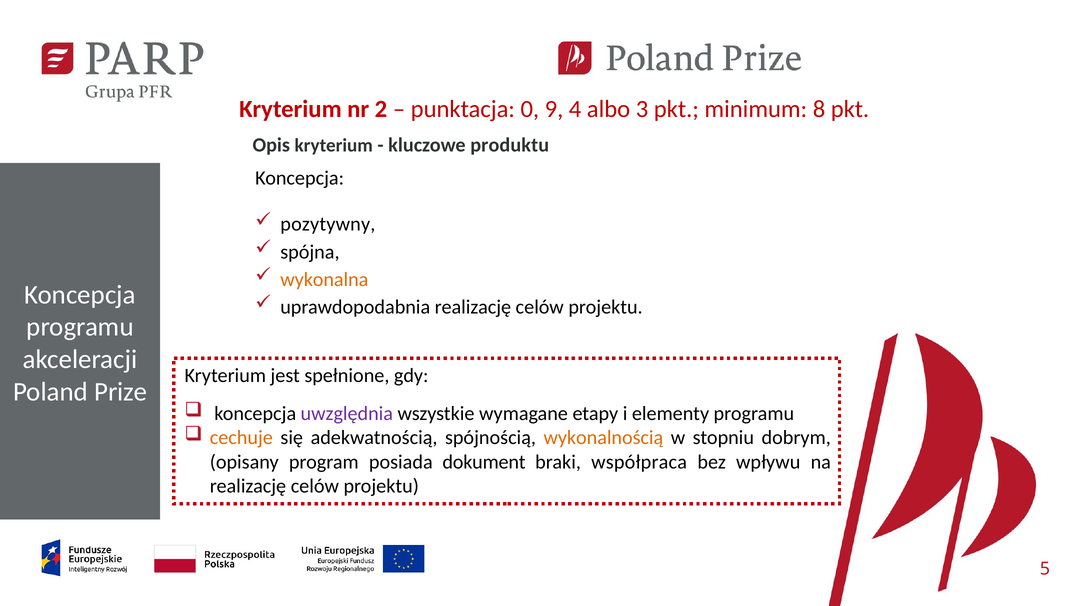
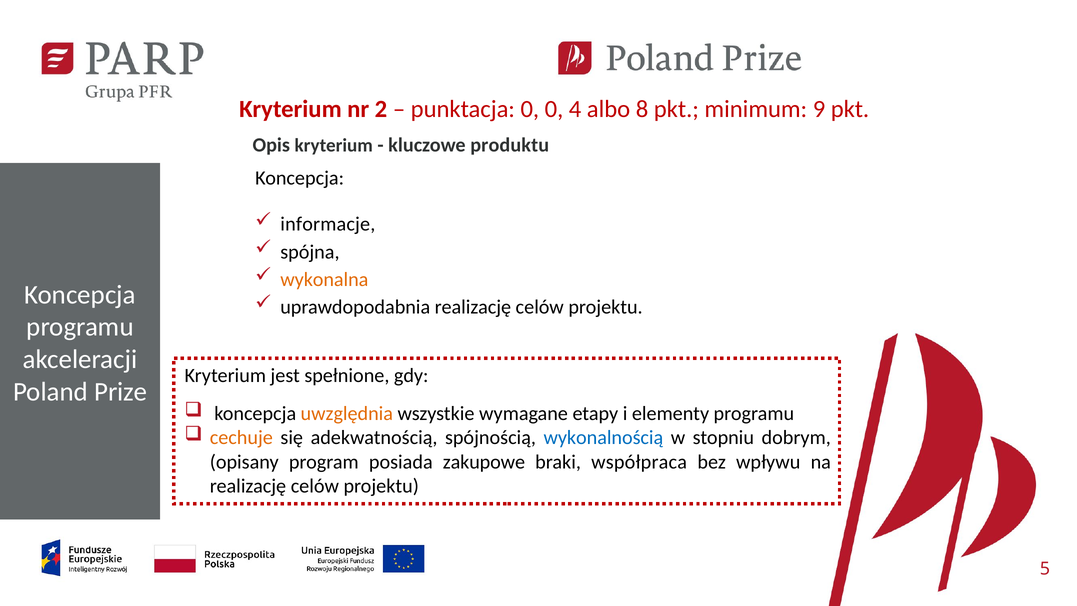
0 9: 9 -> 0
3: 3 -> 8
8: 8 -> 9
pozytywny: pozytywny -> informacje
uwzględnia colour: purple -> orange
wykonalnością colour: orange -> blue
dokument: dokument -> zakupowe
